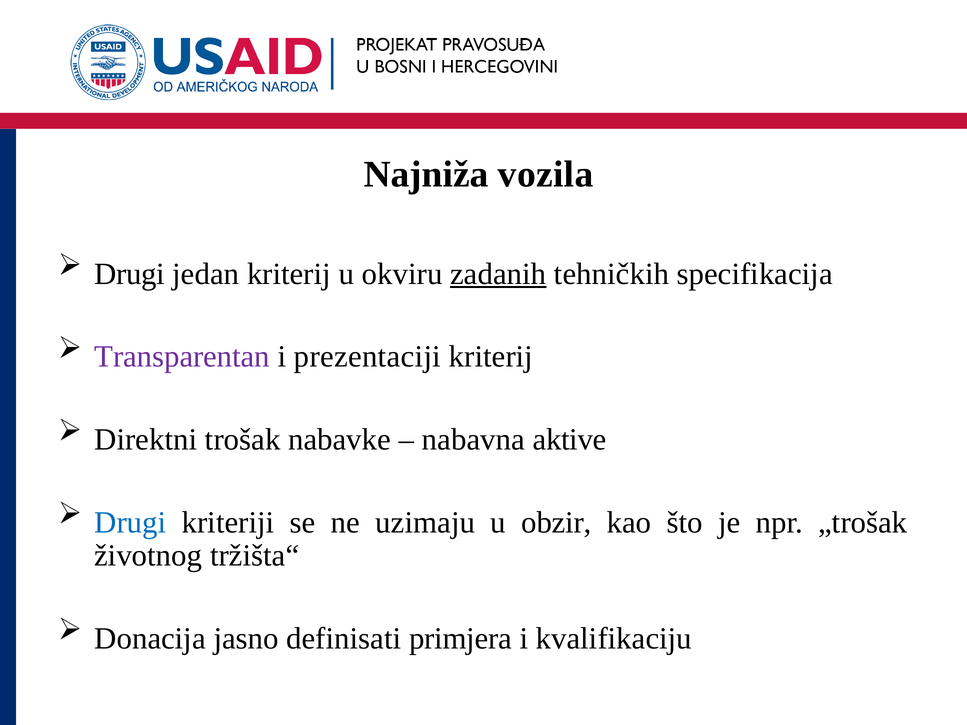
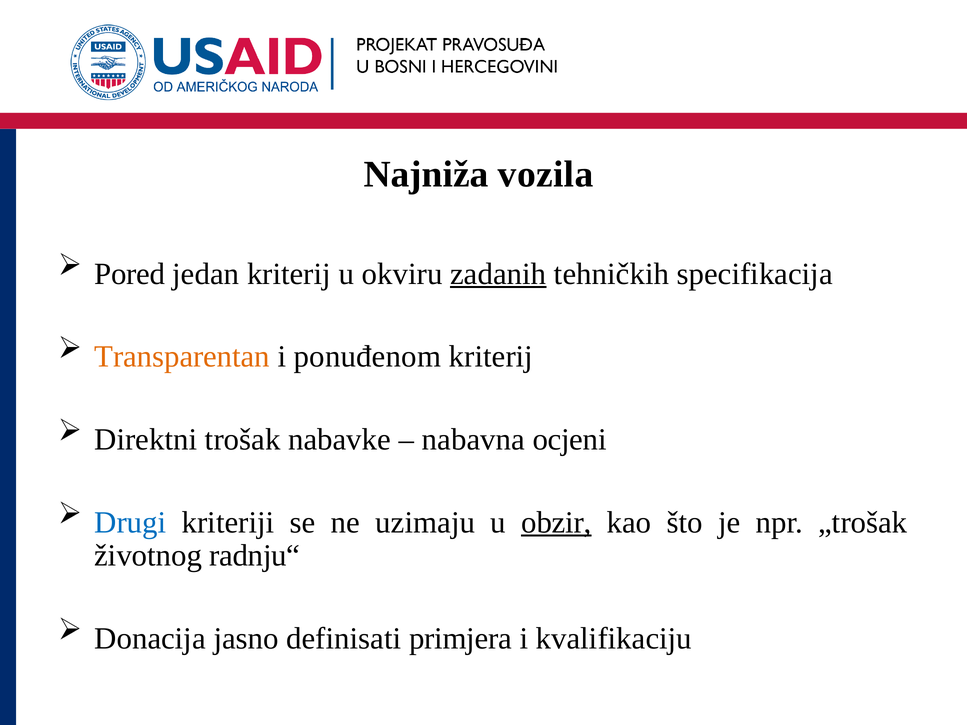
Drugi at (130, 274): Drugi -> Pored
Transparentan colour: purple -> orange
prezentaciji: prezentaciji -> ponuđenom
aktive: aktive -> ocjeni
obzir underline: none -> present
tržišta“: tržišta“ -> radnju“
